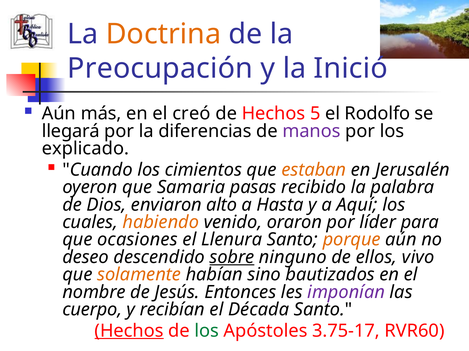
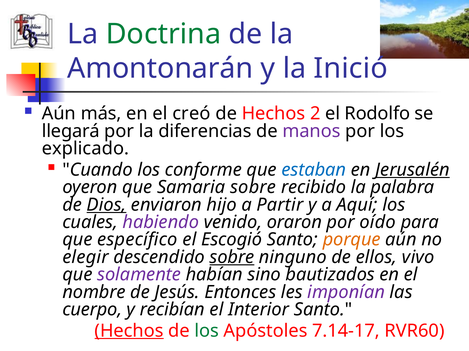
Doctrina colour: orange -> green
Preocupación: Preocupación -> Amontonarán
5: 5 -> 2
cimientos: cimientos -> conforme
estaban colour: orange -> blue
Jerusalén underline: none -> present
Samaria pasas: pasas -> sobre
Dios underline: none -> present
alto: alto -> hijo
Hasta: Hasta -> Partir
habiendo colour: orange -> purple
líder: líder -> oído
ocasiones: ocasiones -> específico
Llenura: Llenura -> Escogió
deseo: deseo -> elegir
solamente colour: orange -> purple
Década: Década -> Interior
3.75-17: 3.75-17 -> 7.14-17
